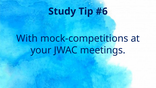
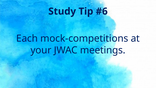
With: With -> Each
